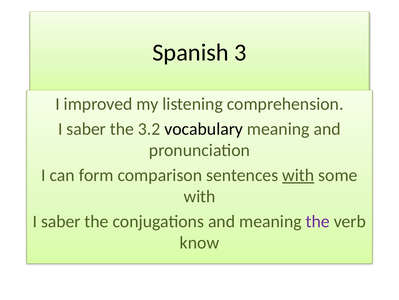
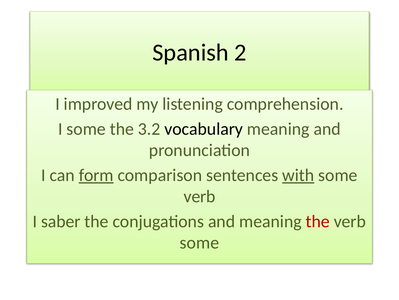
3: 3 -> 2
saber at (86, 129): saber -> some
form underline: none -> present
with at (200, 196): with -> verb
the at (318, 221) colour: purple -> red
know at (199, 242): know -> some
